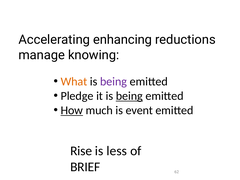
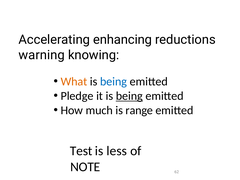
manage: manage -> warning
being at (114, 82) colour: purple -> blue
How underline: present -> none
event: event -> range
Rise: Rise -> Test
BRIEF: BRIEF -> NOTE
